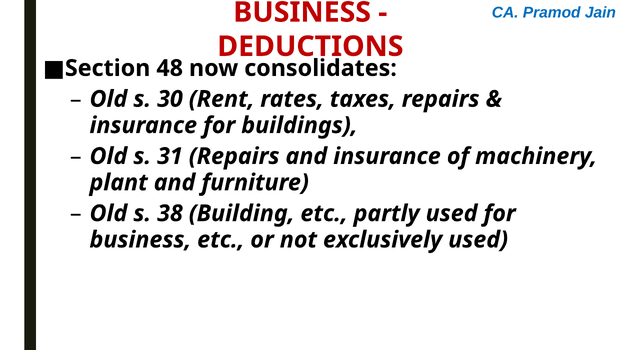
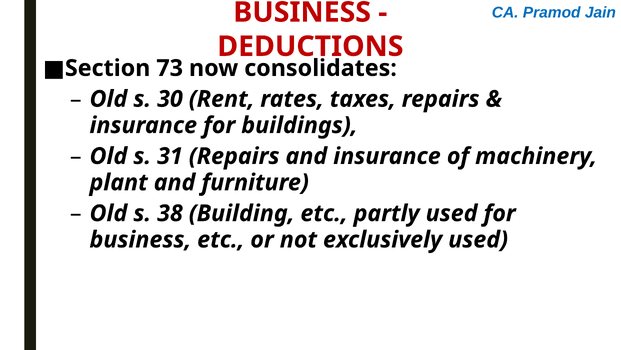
48: 48 -> 73
